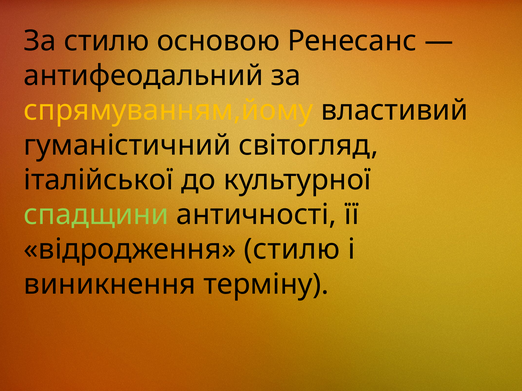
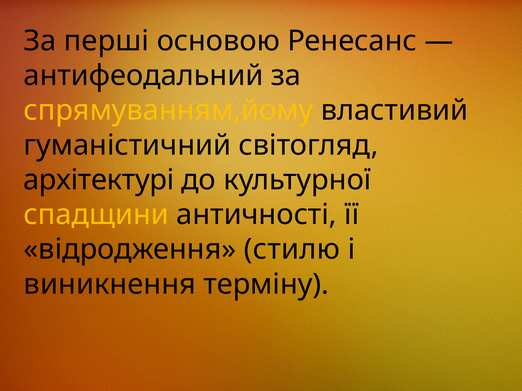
За стилю: стилю -> перші
італійської: італійської -> архітектурі
спадщини colour: light green -> yellow
